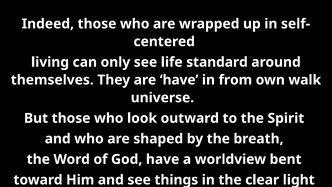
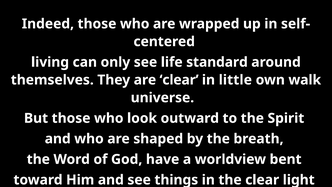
are have: have -> clear
from: from -> little
